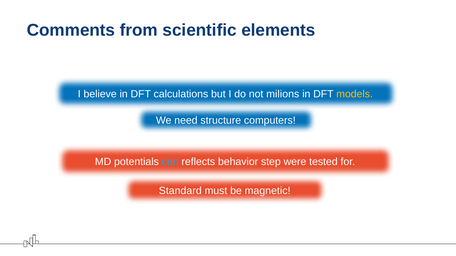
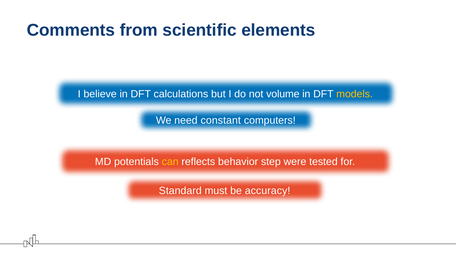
milions: milions -> volume
structure: structure -> constant
can colour: light blue -> yellow
magnetic: magnetic -> accuracy
